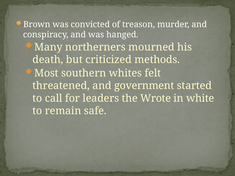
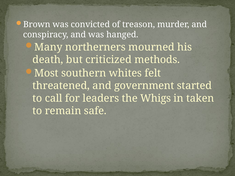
Wrote: Wrote -> Whigs
white: white -> taken
